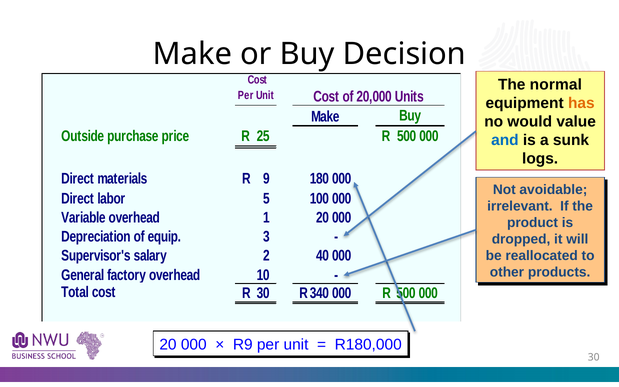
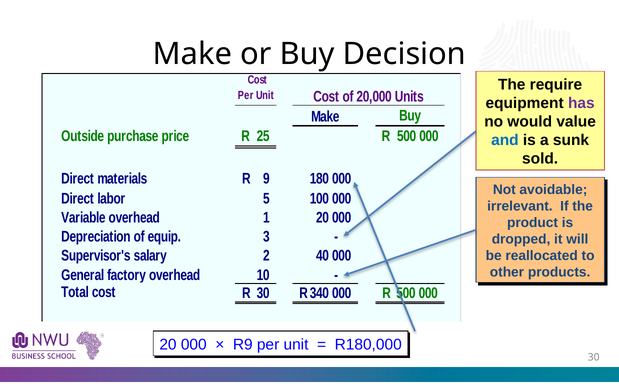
normal: normal -> require
has colour: orange -> purple
logs: logs -> sold
